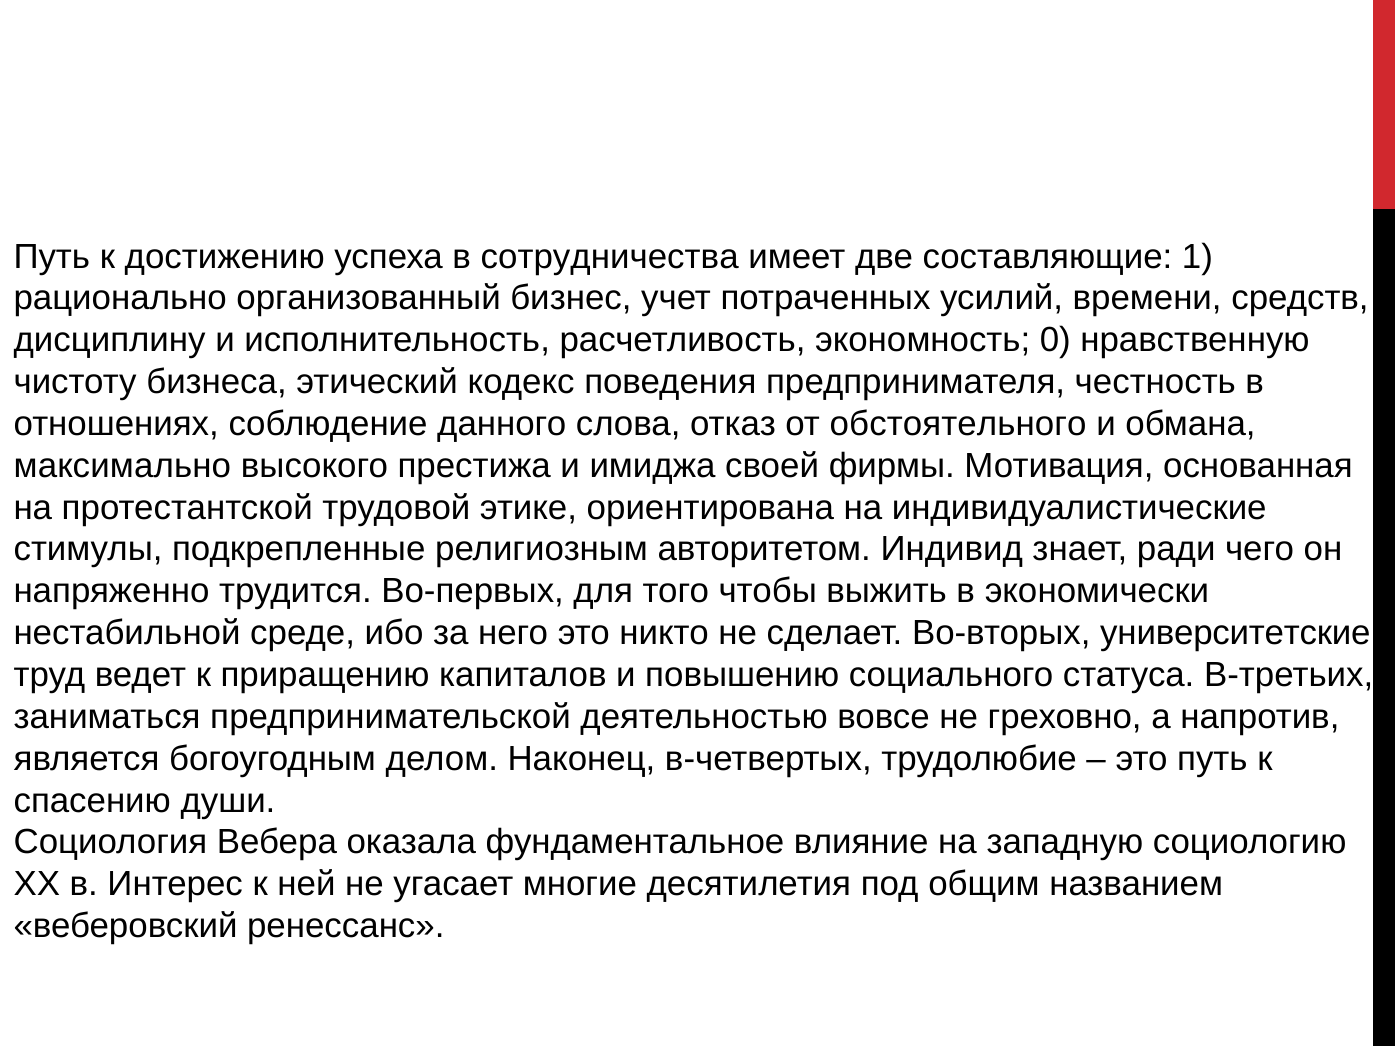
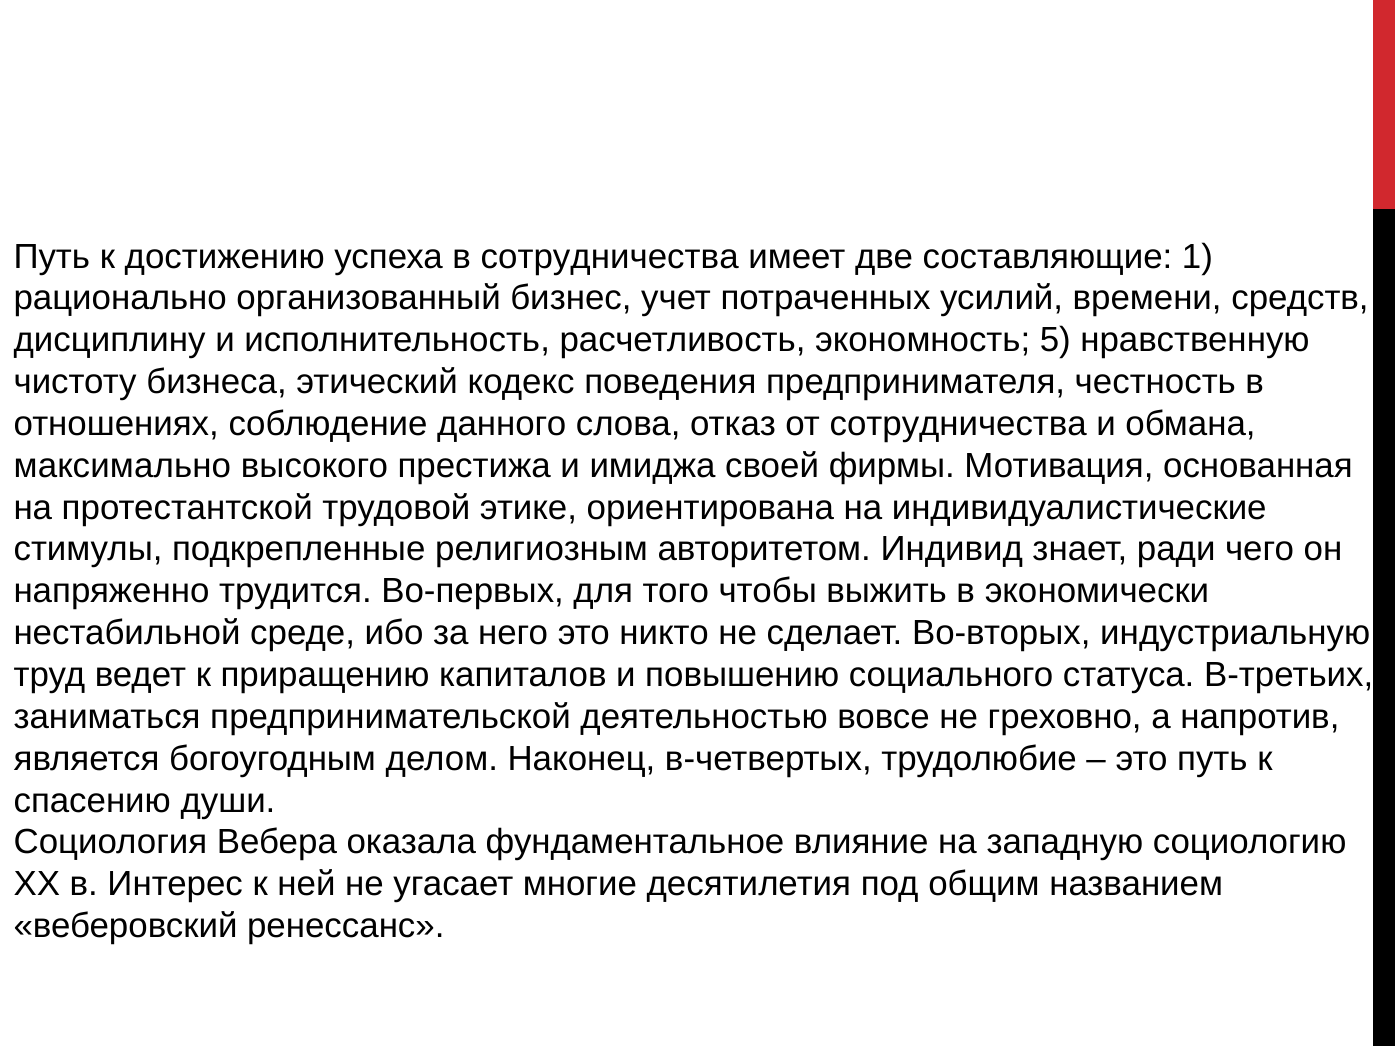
0: 0 -> 5
от обстоятельного: обстоятельного -> сотрудничества
университетские: университетские -> индустриальную
